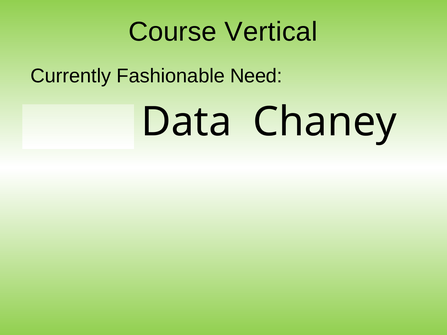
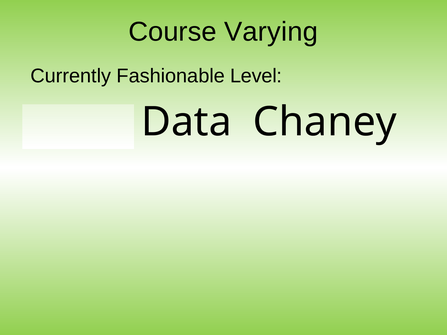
Vertical: Vertical -> Varying
Need: Need -> Level
